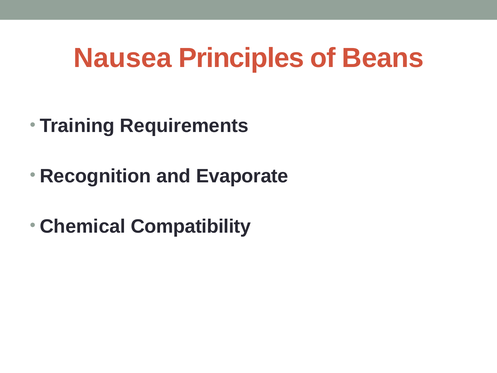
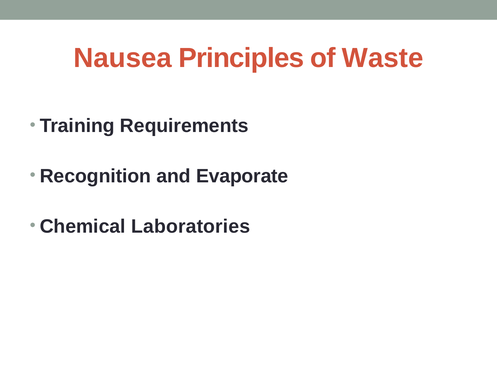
Beans: Beans -> Waste
Compatibility: Compatibility -> Laboratories
